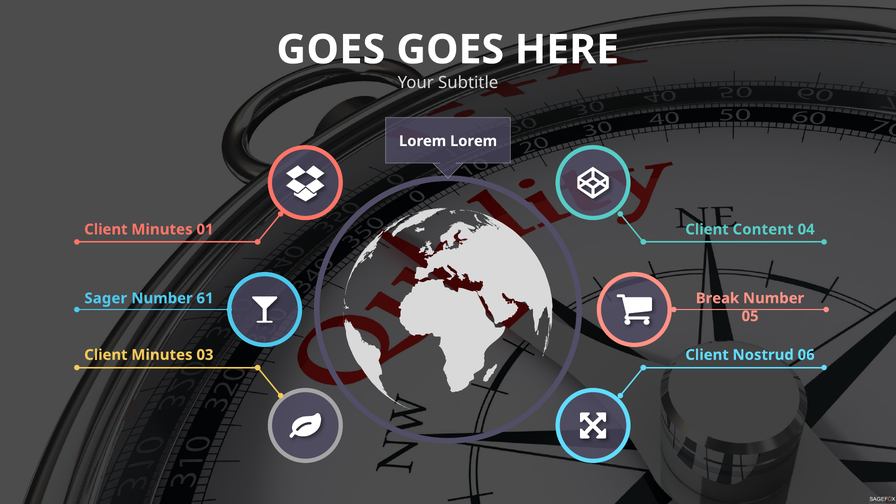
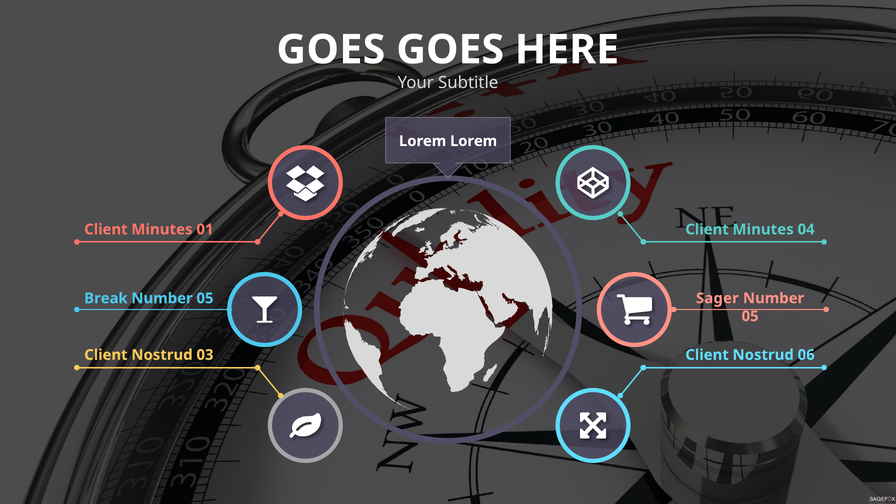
Content at (763, 229): Content -> Minutes
Break: Break -> Sager
Sager: Sager -> Break
61 at (205, 298): 61 -> 05
Minutes at (162, 355): Minutes -> Nostrud
